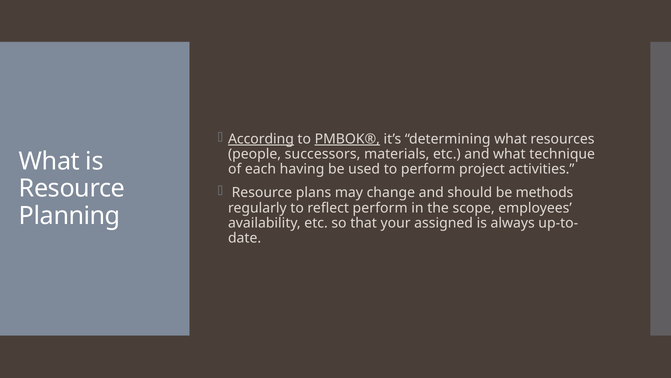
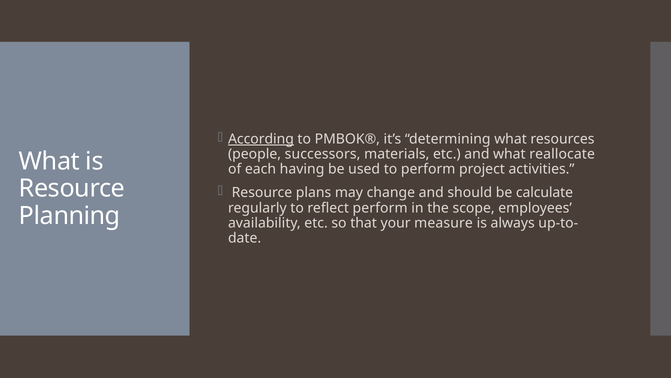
PMBOK® underline: present -> none
technique: technique -> reallocate
methods: methods -> calculate
assigned: assigned -> measure
